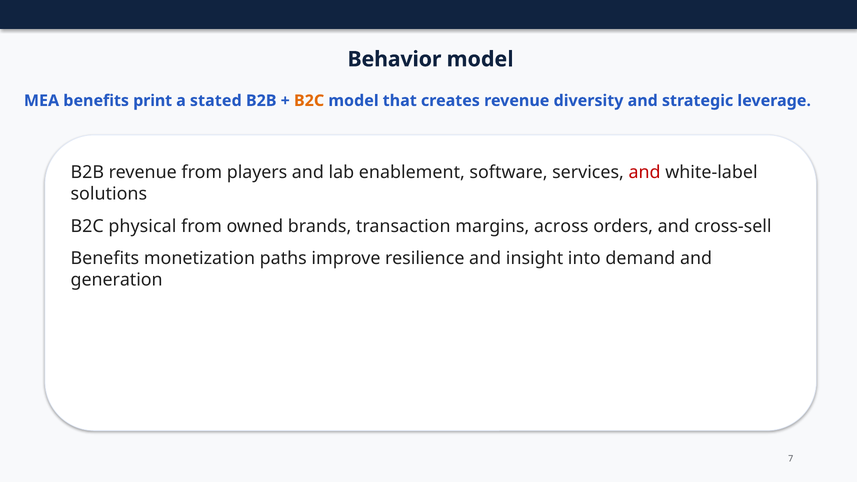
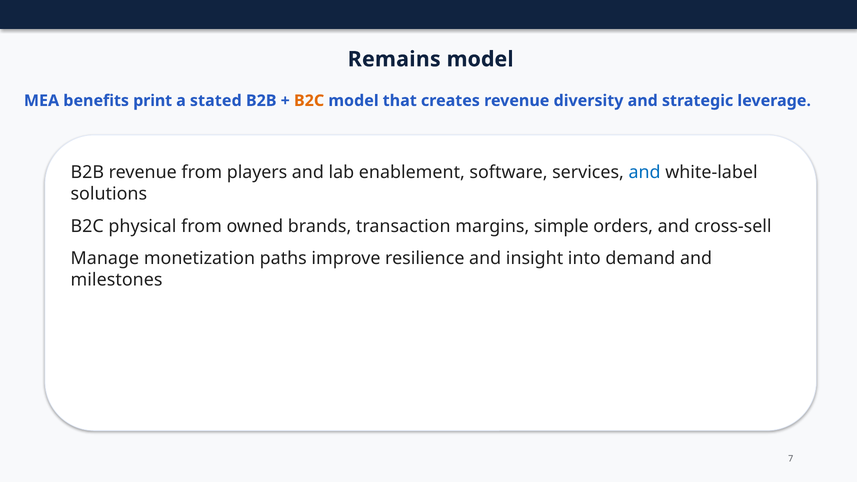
Behavior: Behavior -> Remains
and at (645, 173) colour: red -> blue
across: across -> simple
Benefits at (105, 258): Benefits -> Manage
generation: generation -> milestones
